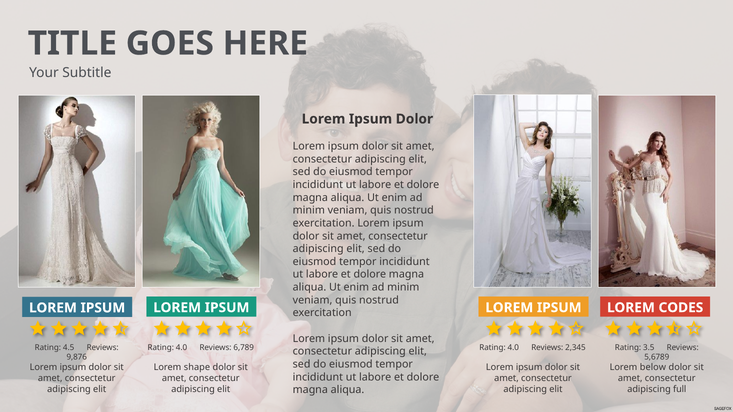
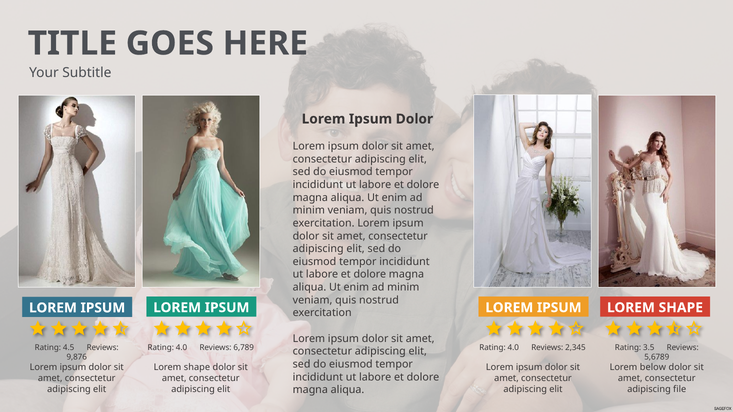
CODES at (681, 308): CODES -> SHAPE
full: full -> file
